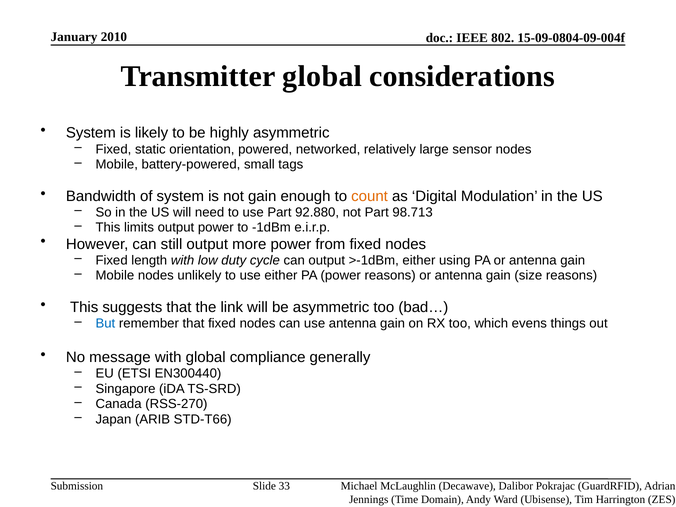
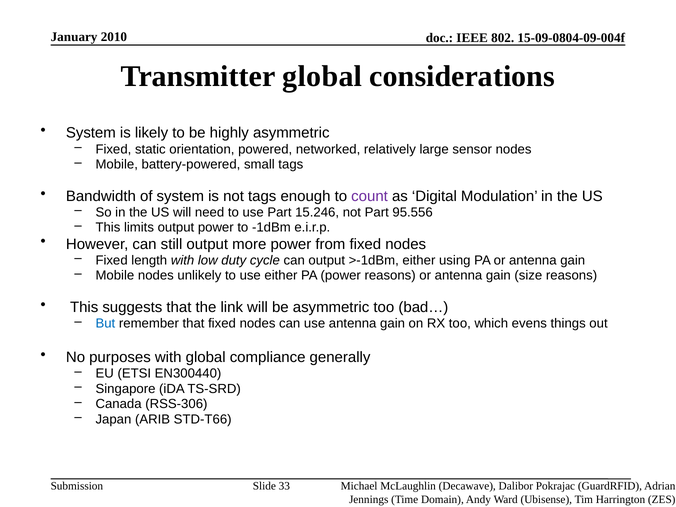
not gain: gain -> tags
count colour: orange -> purple
92.880: 92.880 -> 15.246
98.713: 98.713 -> 95.556
message: message -> purposes
RSS-270: RSS-270 -> RSS-306
